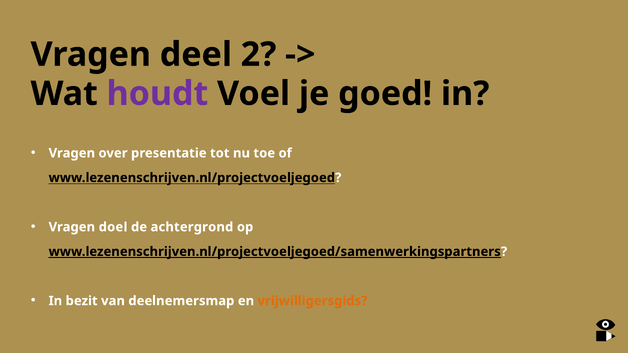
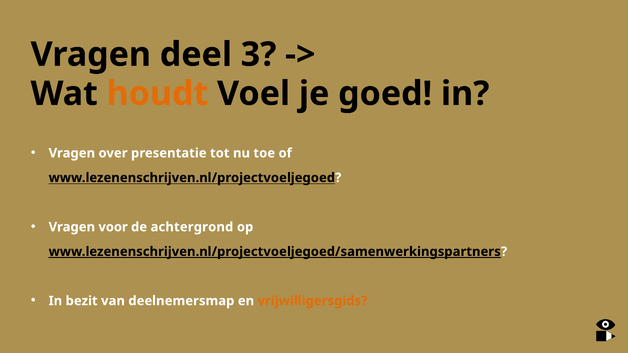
2: 2 -> 3
houdt colour: purple -> orange
doel: doel -> voor
